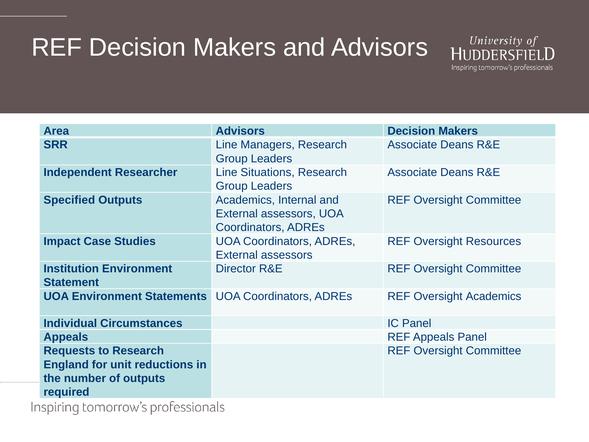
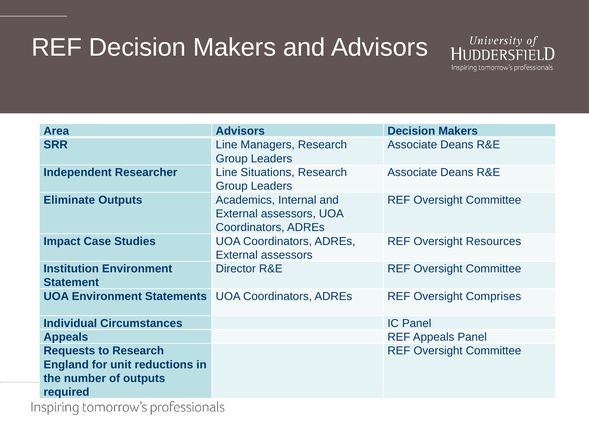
Specified: Specified -> Eliminate
Oversight Academics: Academics -> Comprises
